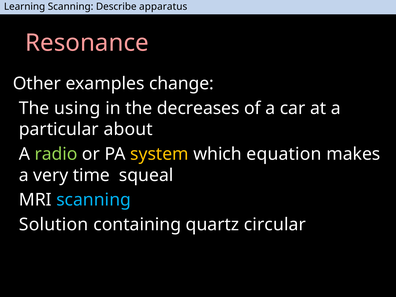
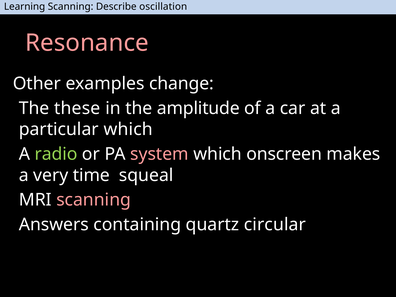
apparatus: apparatus -> oscillation
using: using -> these
decreases: decreases -> amplitude
particular about: about -> which
system colour: yellow -> pink
equation: equation -> onscreen
scanning at (94, 200) colour: light blue -> pink
Solution: Solution -> Answers
